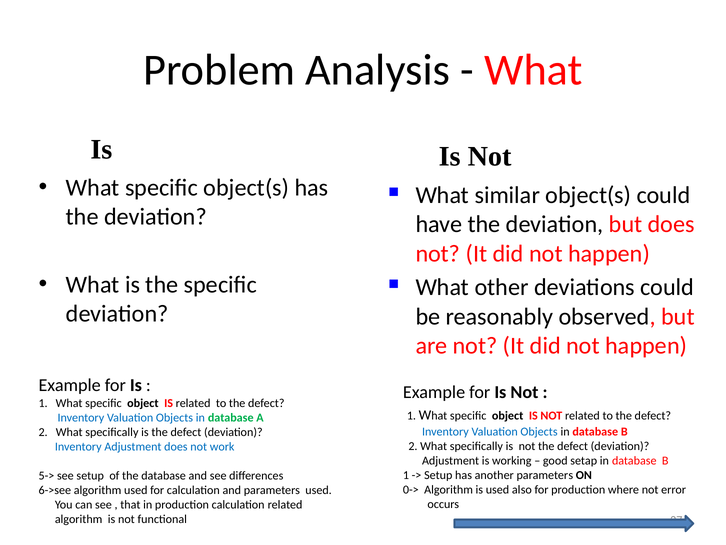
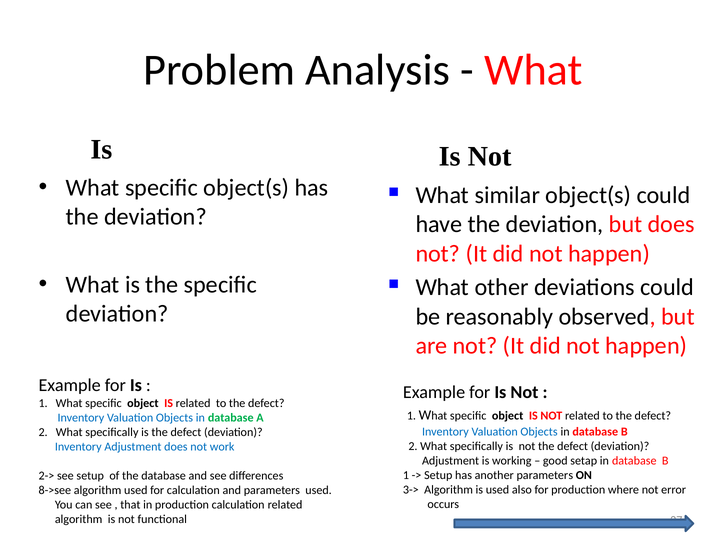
5->: 5-> -> 2->
0->: 0-> -> 3->
6->see: 6->see -> 8->see
